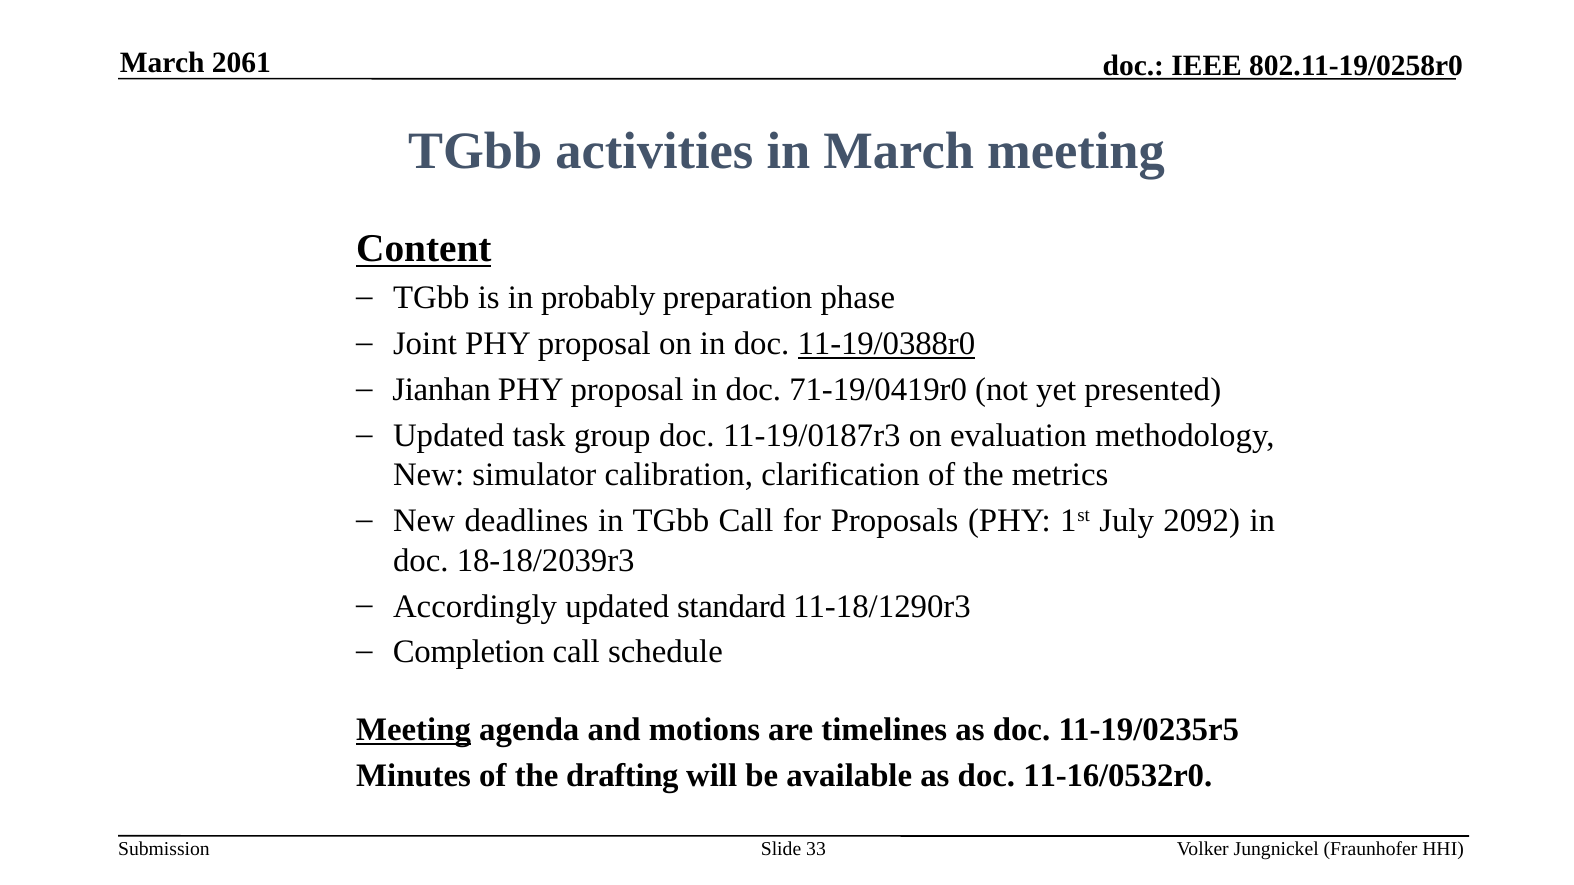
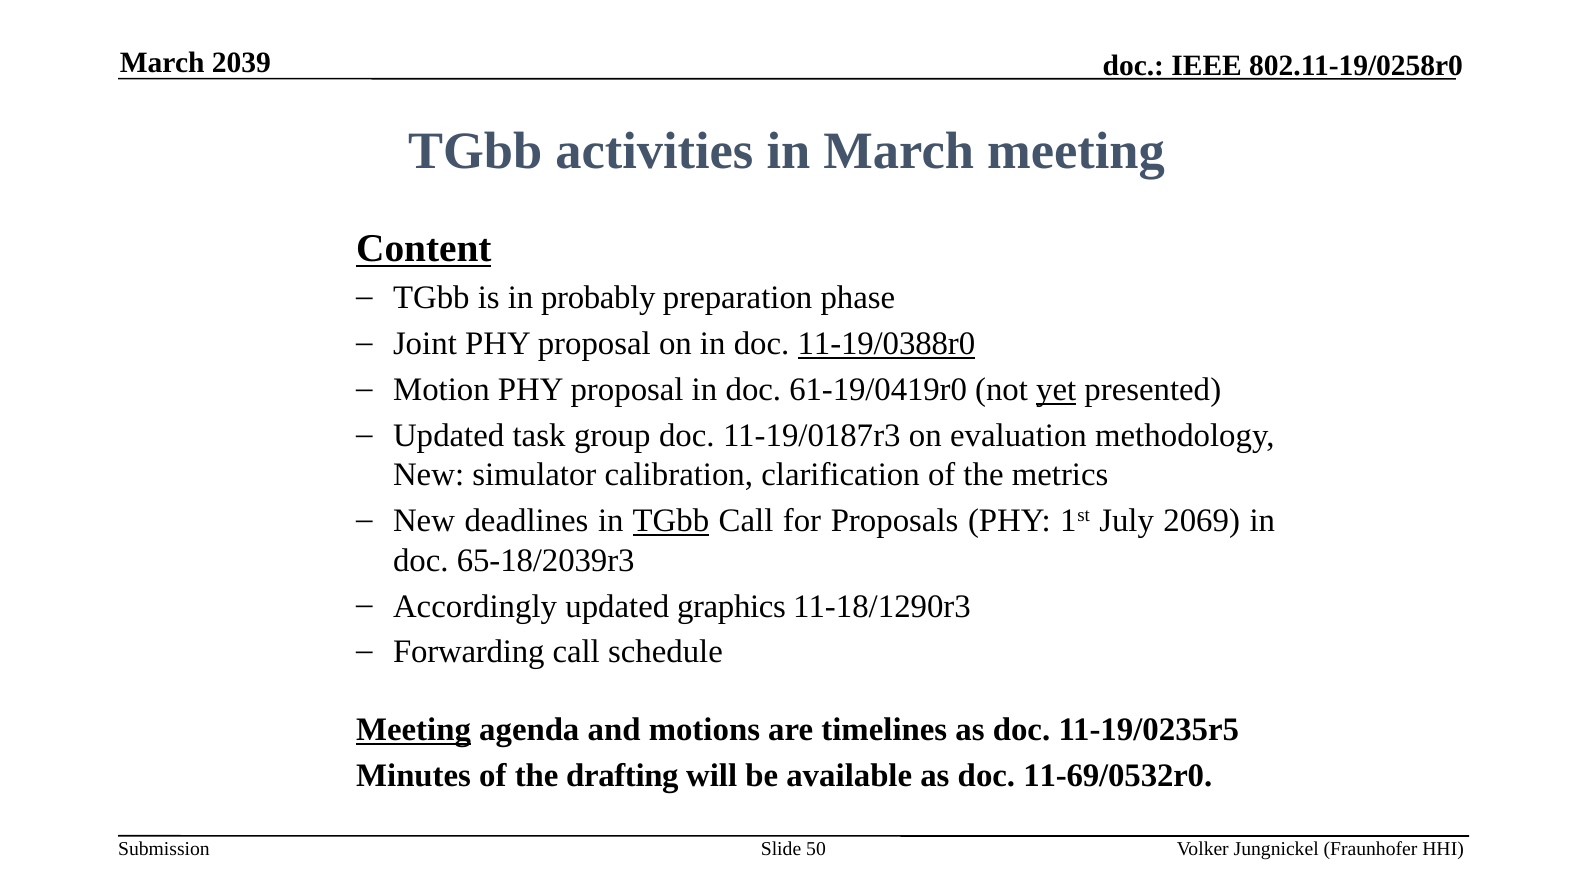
2061: 2061 -> 2039
Jianhan: Jianhan -> Motion
71-19/0419r0: 71-19/0419r0 -> 61-19/0419r0
yet underline: none -> present
TGbb at (671, 521) underline: none -> present
2092: 2092 -> 2069
18-18/2039r3: 18-18/2039r3 -> 65-18/2039r3
standard: standard -> graphics
Completion: Completion -> Forwarding
11-16/0532r0: 11-16/0532r0 -> 11-69/0532r0
33: 33 -> 50
